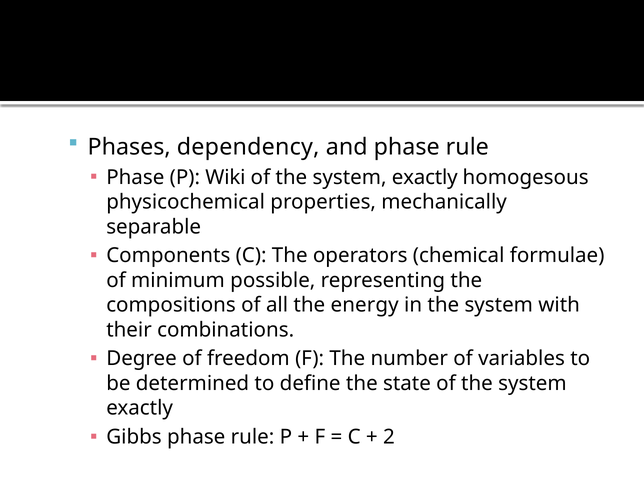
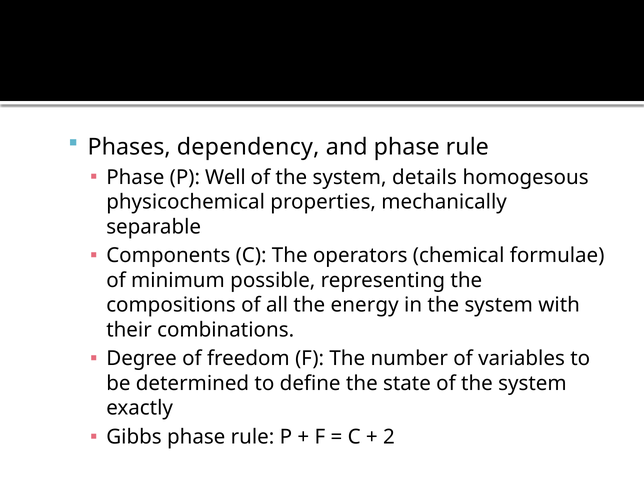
Wiki: Wiki -> Well
exactly at (425, 177): exactly -> details
